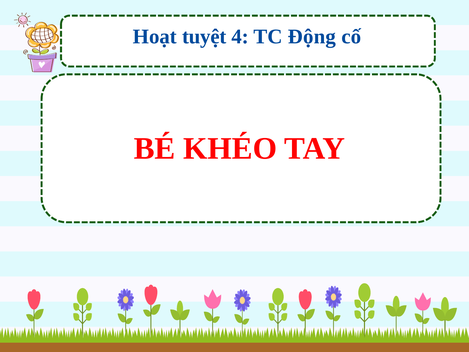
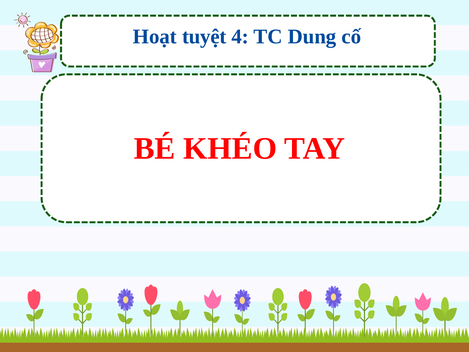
Động: Động -> Dung
